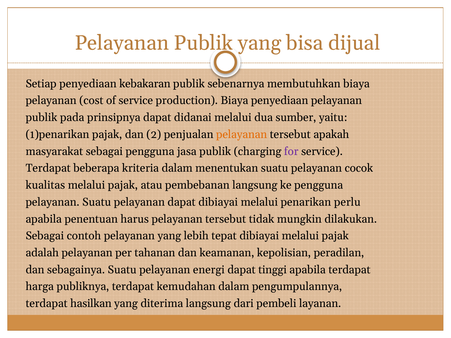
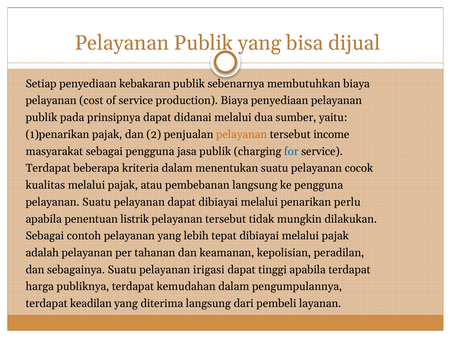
apakah: apakah -> income
for colour: purple -> blue
harus: harus -> listrik
energi: energi -> irigasi
hasilkan: hasilkan -> keadilan
